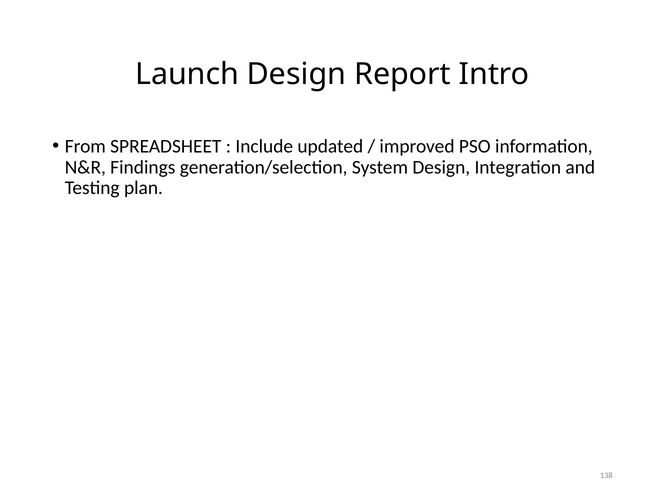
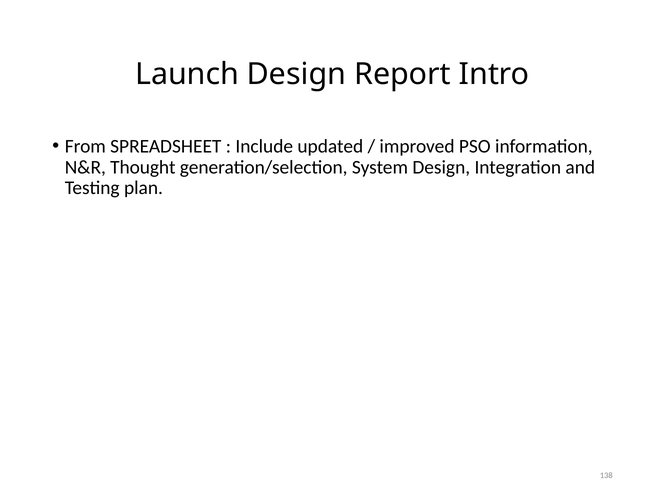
Findings: Findings -> Thought
